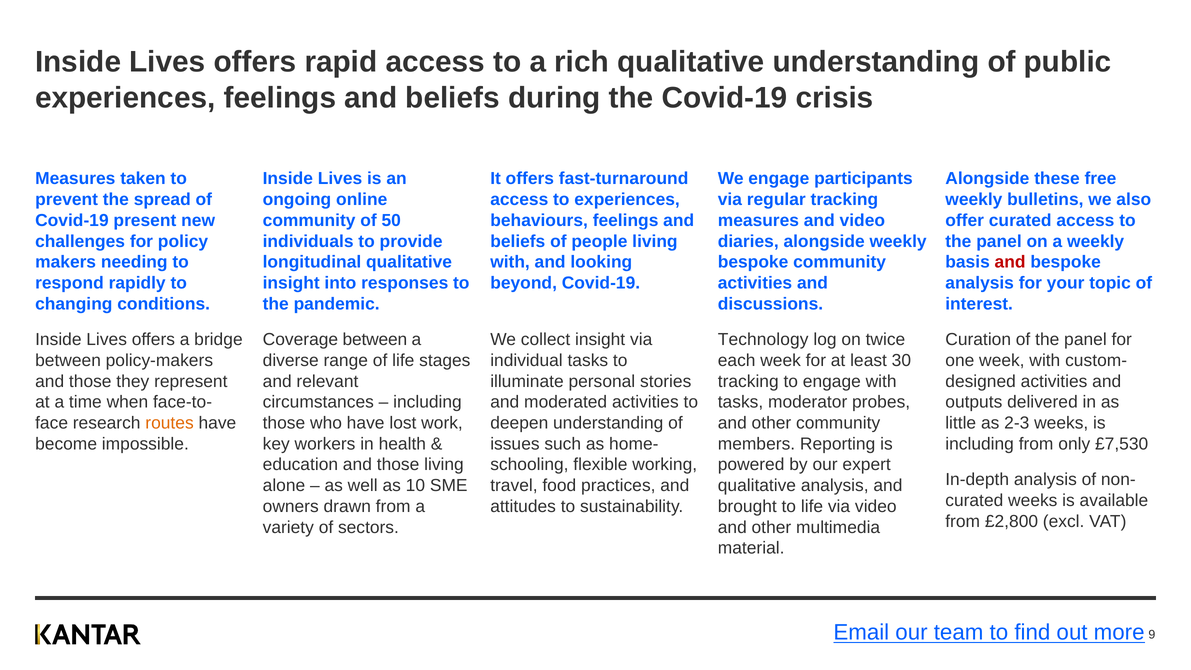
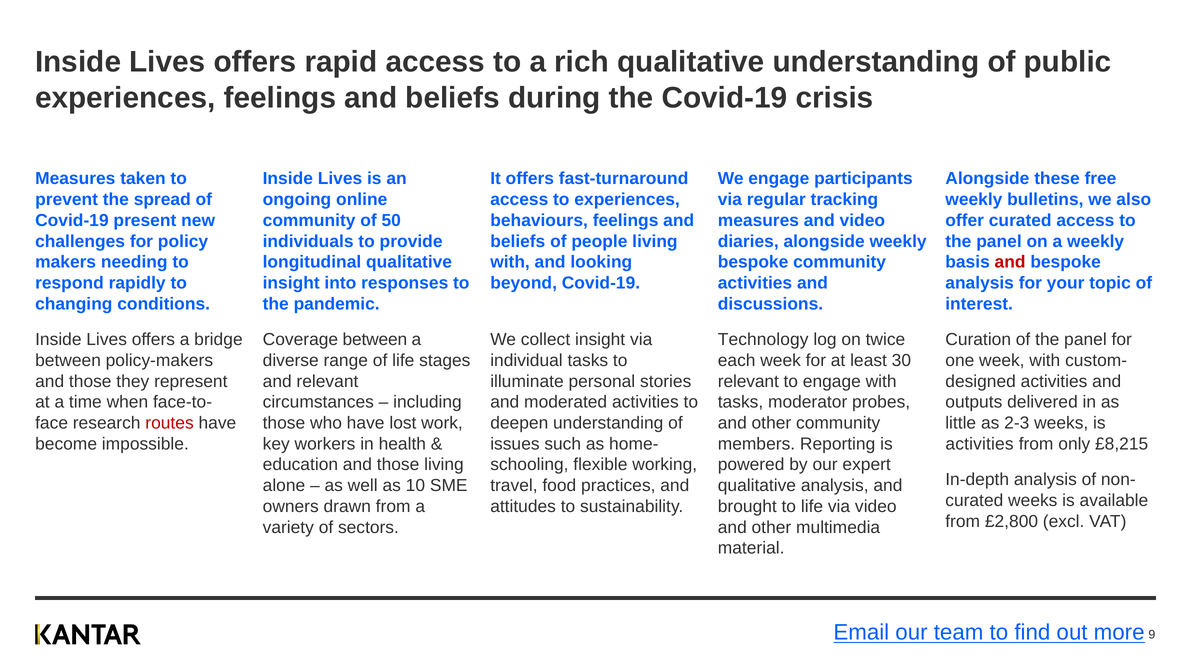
tracking at (748, 381): tracking -> relevant
routes colour: orange -> red
including at (980, 444): including -> activities
£7,530: £7,530 -> £8,215
